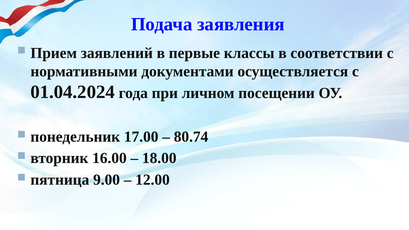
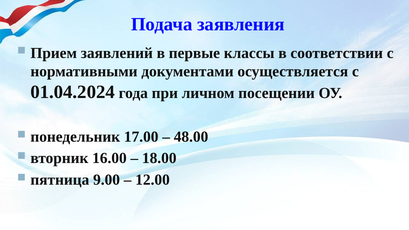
80.74: 80.74 -> 48.00
